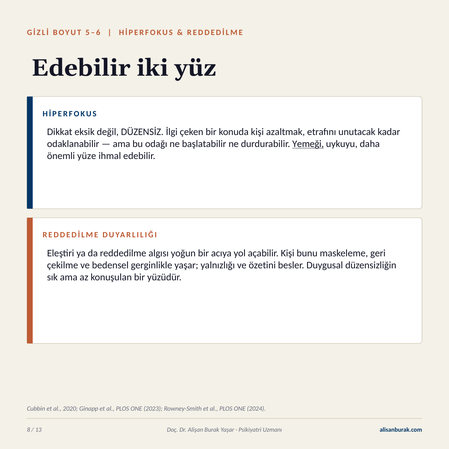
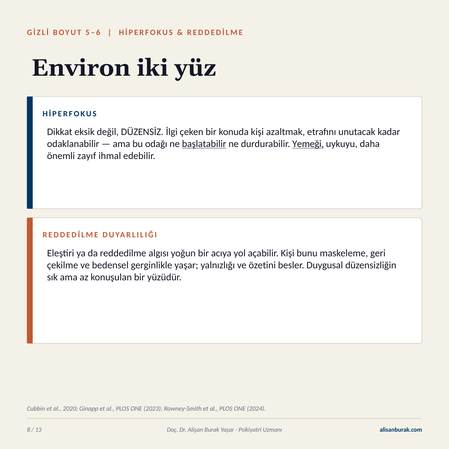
Edebilir at (81, 68): Edebilir -> Environ
başlatabilir underline: none -> present
yüze: yüze -> zayıf
